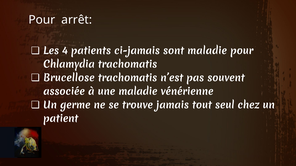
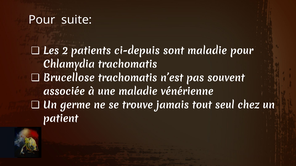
arrêt: arrêt -> suite
4: 4 -> 2
ci-jamais: ci-jamais -> ci-depuis
